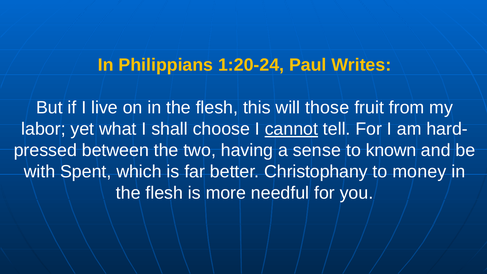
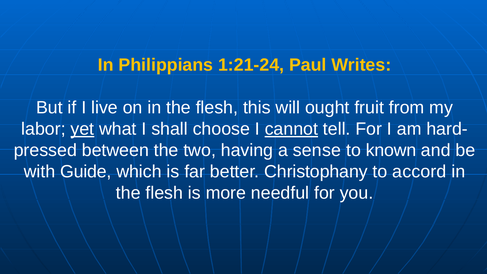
1:20-24: 1:20-24 -> 1:21-24
those: those -> ought
yet underline: none -> present
Spent: Spent -> Guide
money: money -> accord
